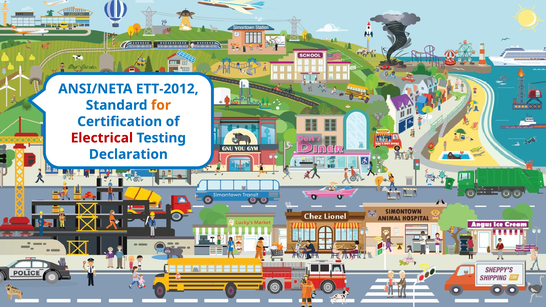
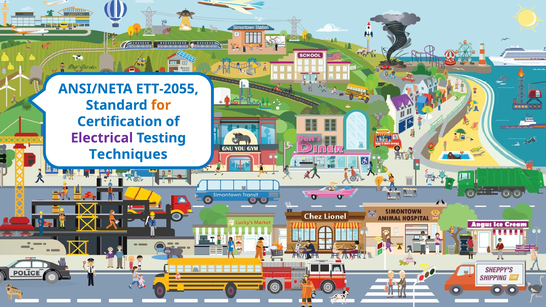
ETT-2012: ETT-2012 -> ETT-2055
Electrical colour: red -> purple
Declaration: Declaration -> Techniques
